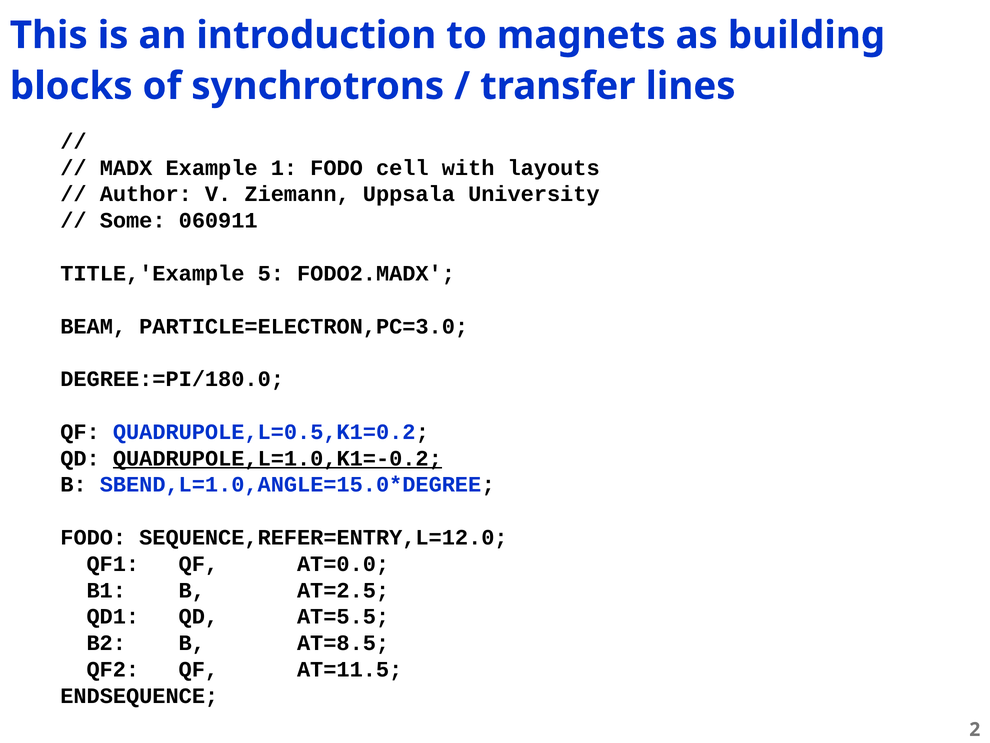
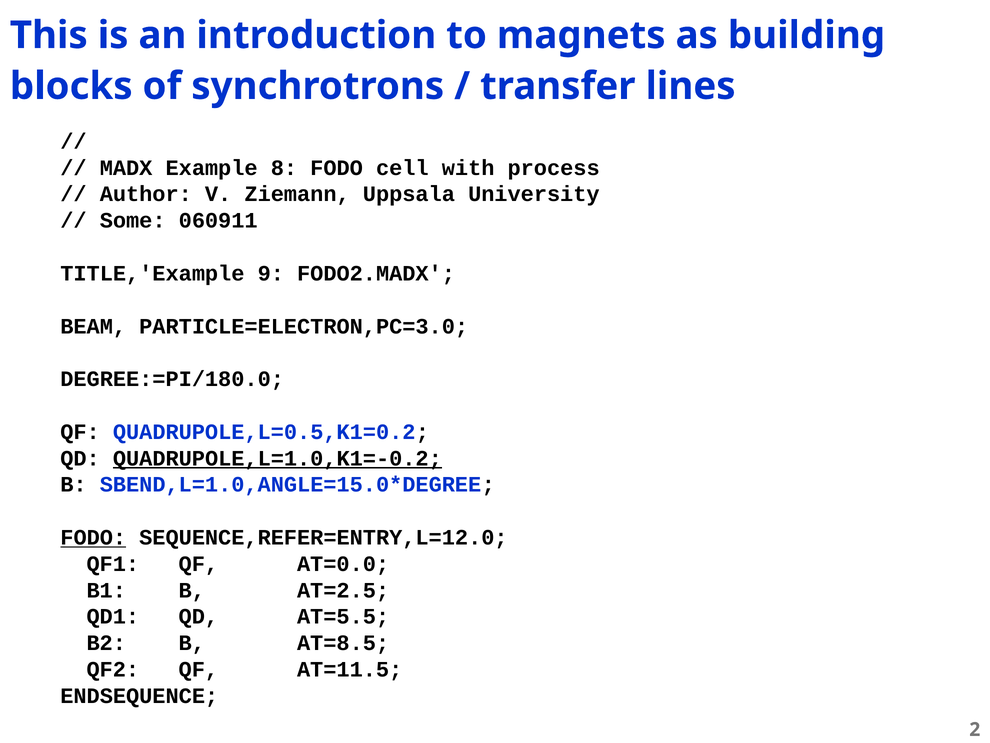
1: 1 -> 8
layouts: layouts -> process
5: 5 -> 9
FODO at (93, 537) underline: none -> present
